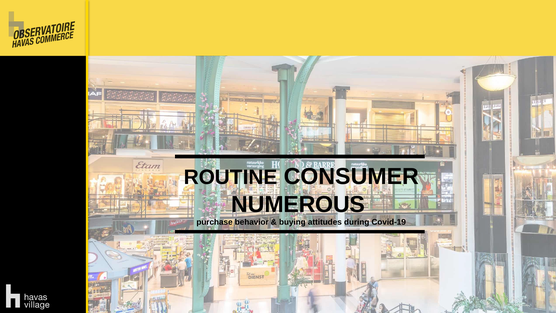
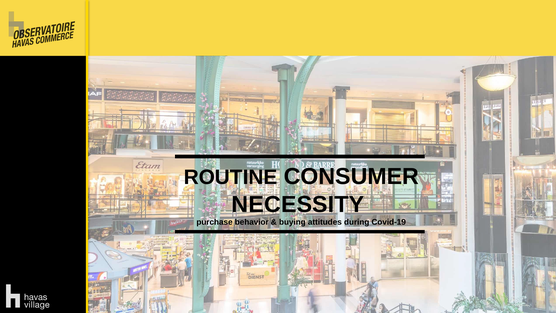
NUMEROUS: NUMEROUS -> NECESSITY
